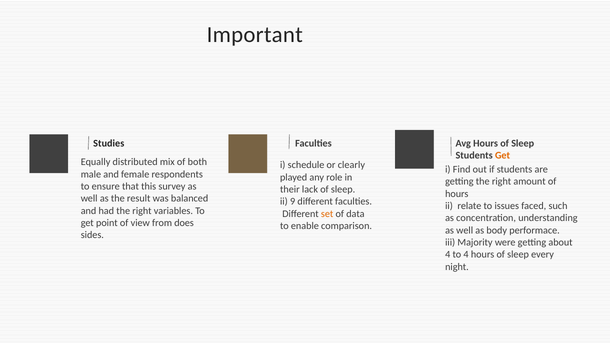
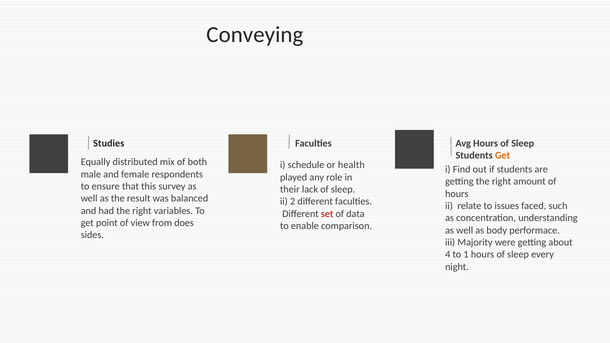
Important: Important -> Conveying
clearly: clearly -> health
9: 9 -> 2
set colour: orange -> red
to 4: 4 -> 1
